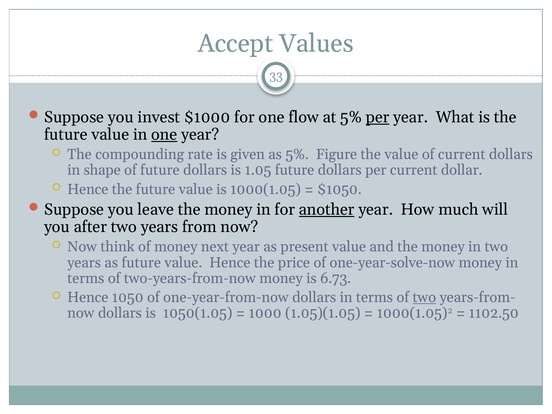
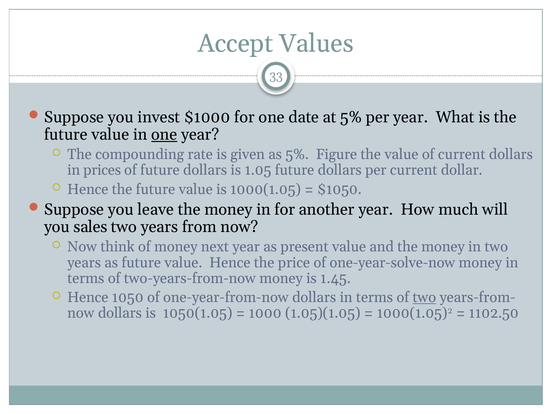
flow: flow -> date
per at (378, 117) underline: present -> none
shape: shape -> prices
another underline: present -> none
after: after -> sales
6.73: 6.73 -> 1.45
